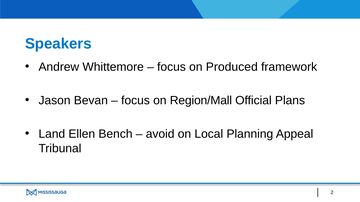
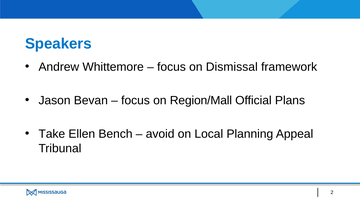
Produced: Produced -> Dismissal
Land: Land -> Take
